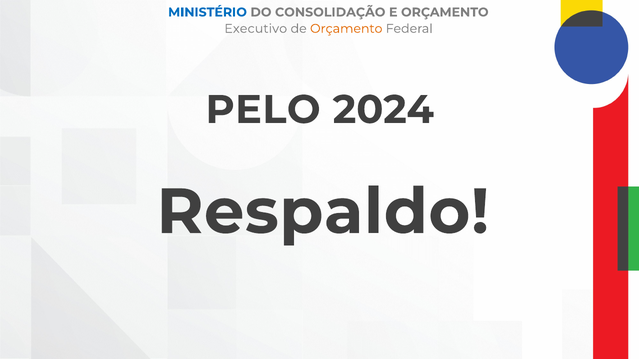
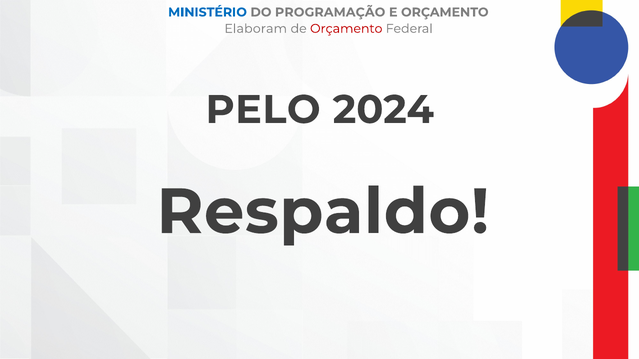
CONSOLIDAÇÃO: CONSOLIDAÇÃO -> PROGRAMAÇÃO
Executivo: Executivo -> Elaboram
Orçamento at (346, 29) colour: orange -> red
